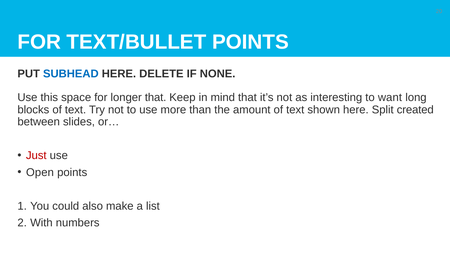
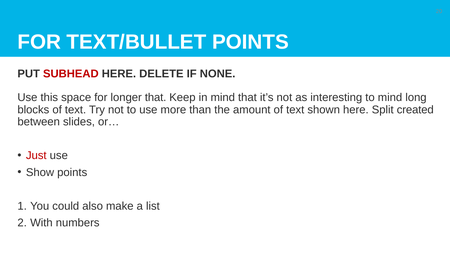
SUBHEAD colour: blue -> red
to want: want -> mind
Open: Open -> Show
